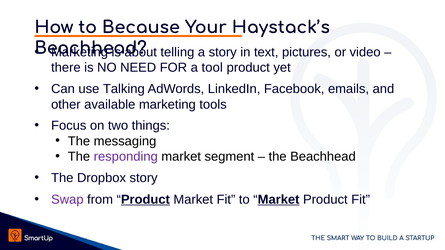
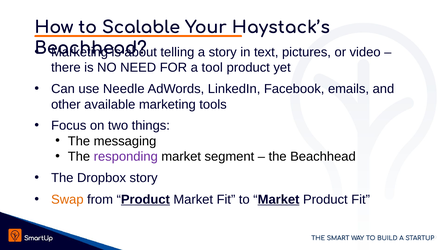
Because: Because -> Scalable
Talking: Talking -> Needle
Swap colour: purple -> orange
